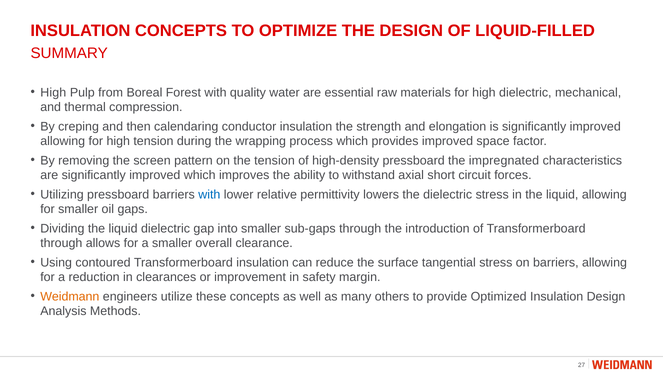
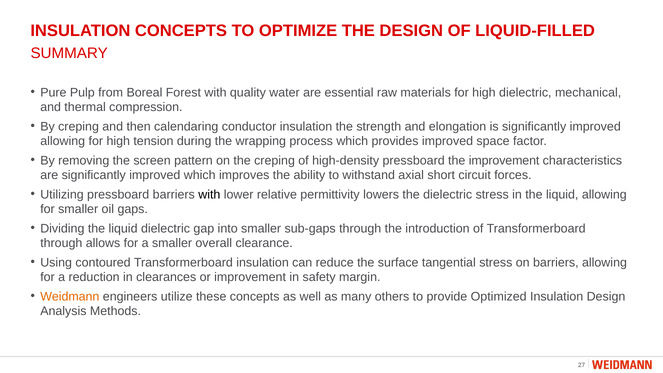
High at (53, 92): High -> Pure
the tension: tension -> creping
the impregnated: impregnated -> improvement
with at (209, 194) colour: blue -> black
